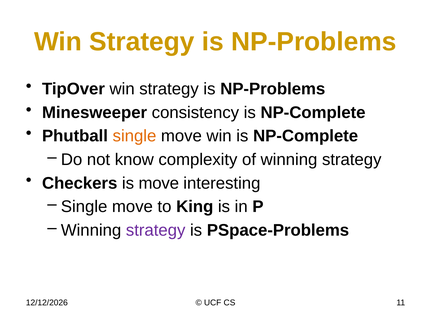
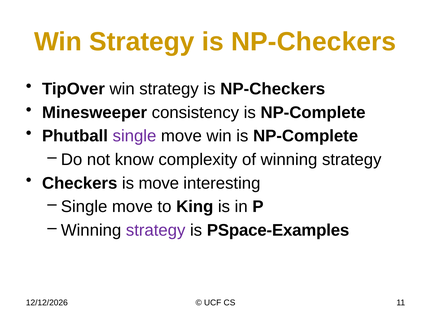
NP-Problems at (314, 42): NP-Problems -> NP-Checkers
NP-Problems at (273, 89): NP-Problems -> NP-Checkers
single at (134, 136) colour: orange -> purple
PSpace-Problems: PSpace-Problems -> PSpace-Examples
